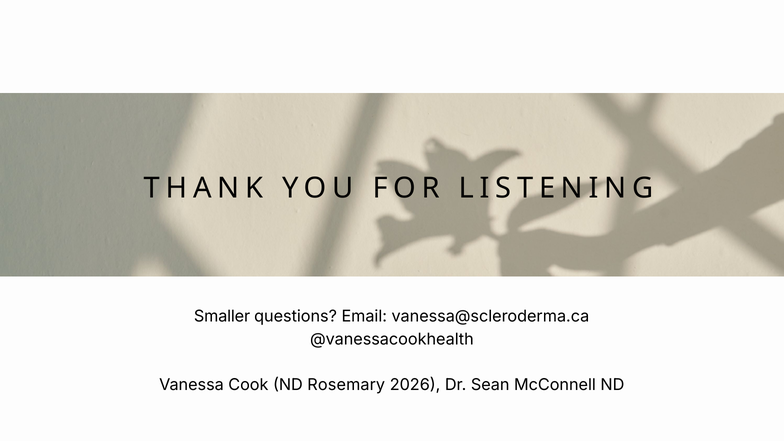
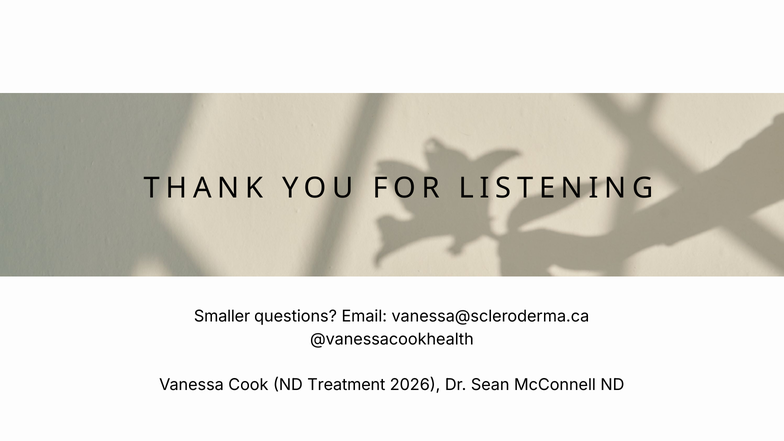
Rosemary: Rosemary -> Treatment
